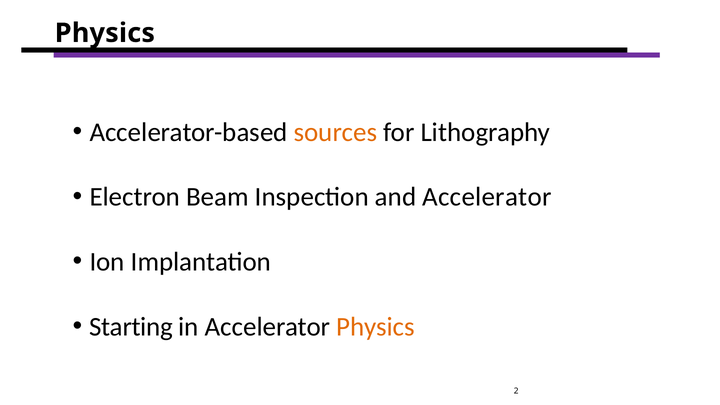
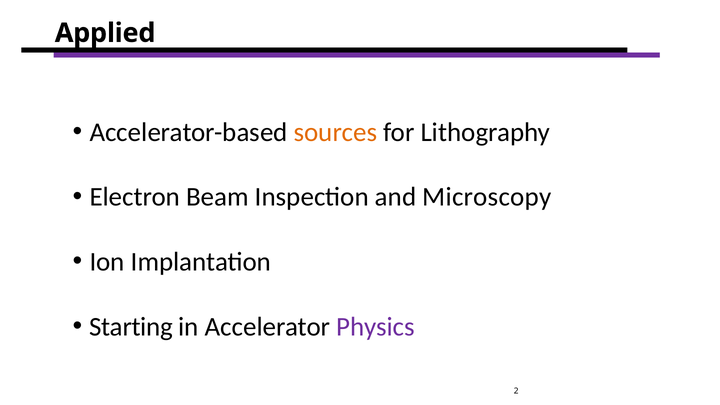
Physics at (105, 33): Physics -> Applied
and Accelerator: Accelerator -> Microscopy
Physics at (375, 327) colour: orange -> purple
